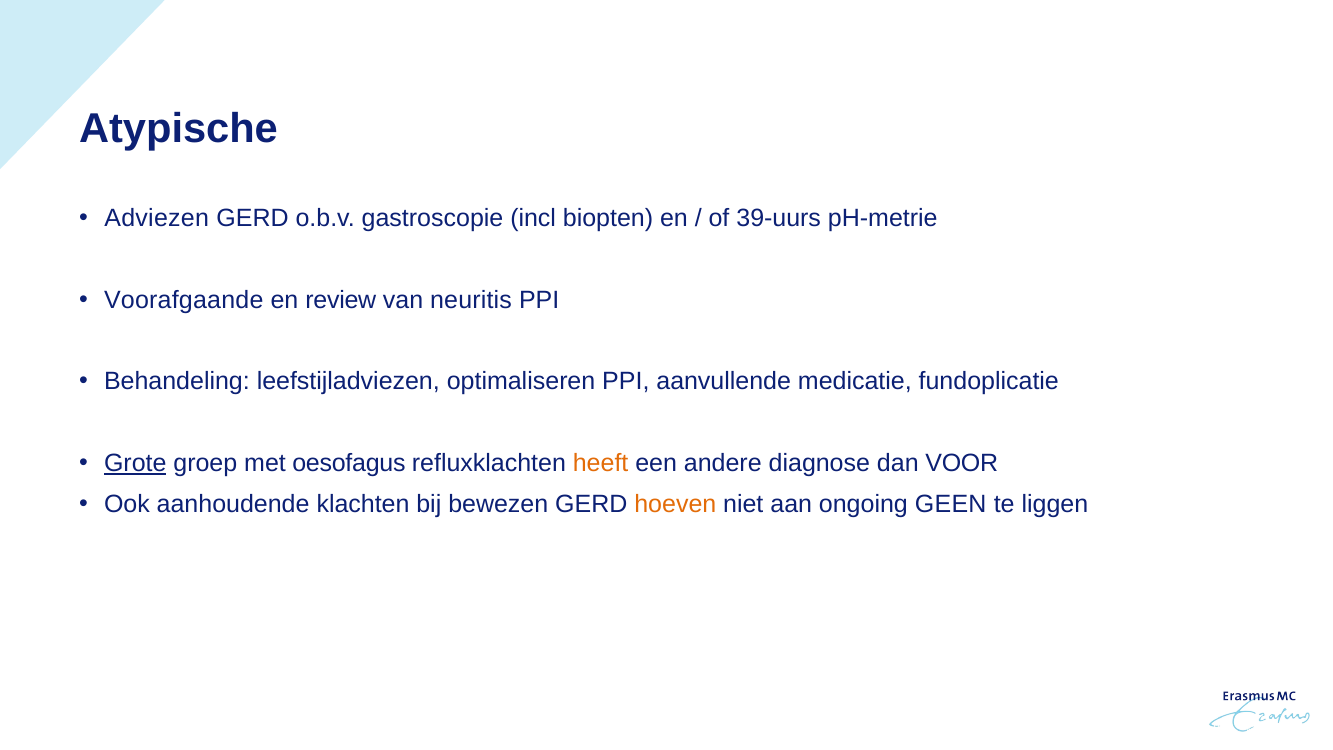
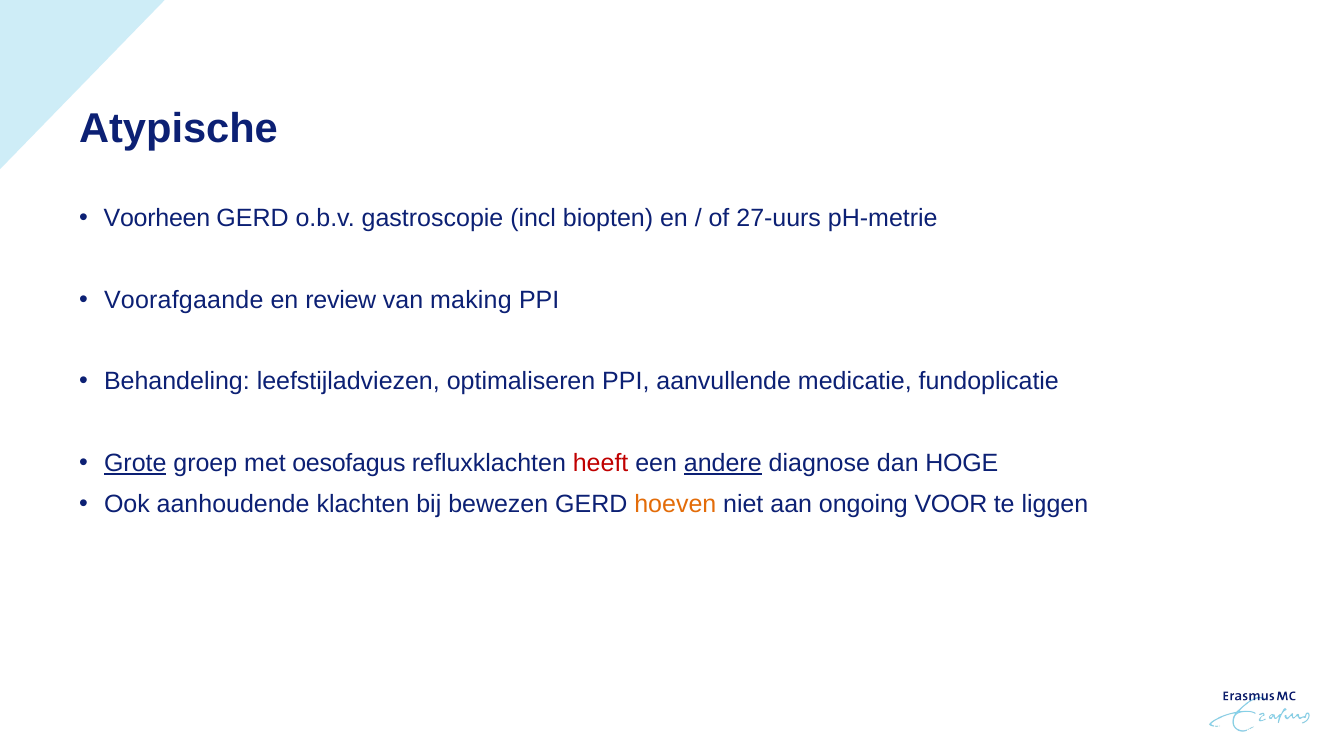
Adviezen: Adviezen -> Voorheen
39-uurs: 39-uurs -> 27-uurs
neuritis: neuritis -> making
heeft colour: orange -> red
andere underline: none -> present
VOOR: VOOR -> HOGE
GEEN: GEEN -> VOOR
